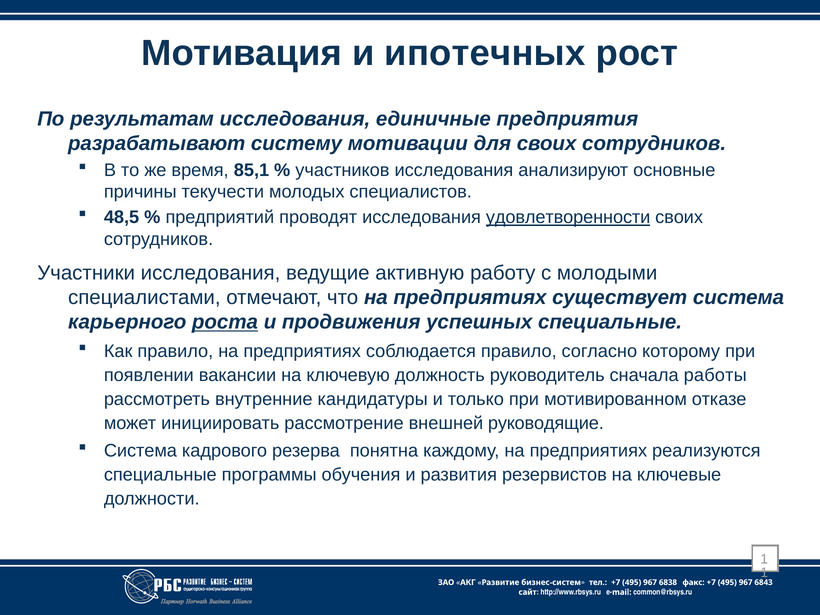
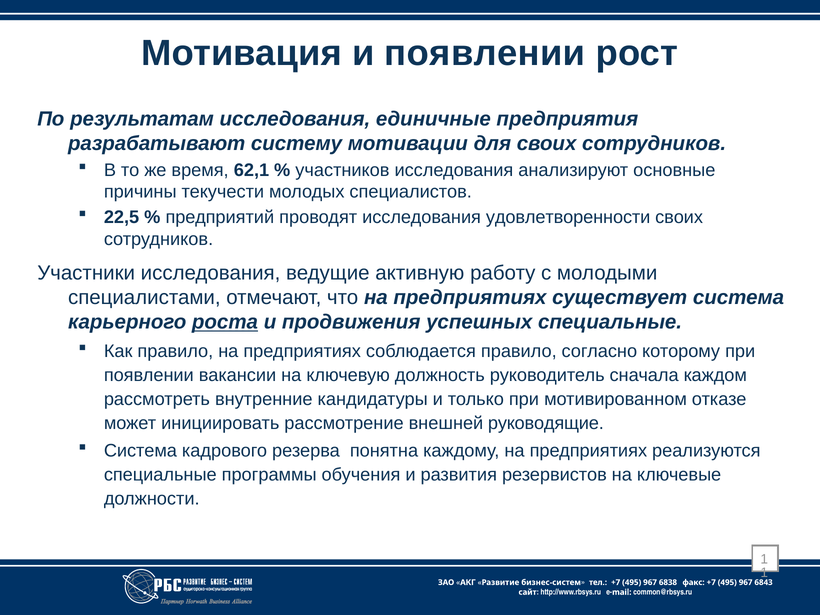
и ипотечных: ипотечных -> появлении
85,1: 85,1 -> 62,1
48,5: 48,5 -> 22,5
удовлетворенности underline: present -> none
работы: работы -> каждом
